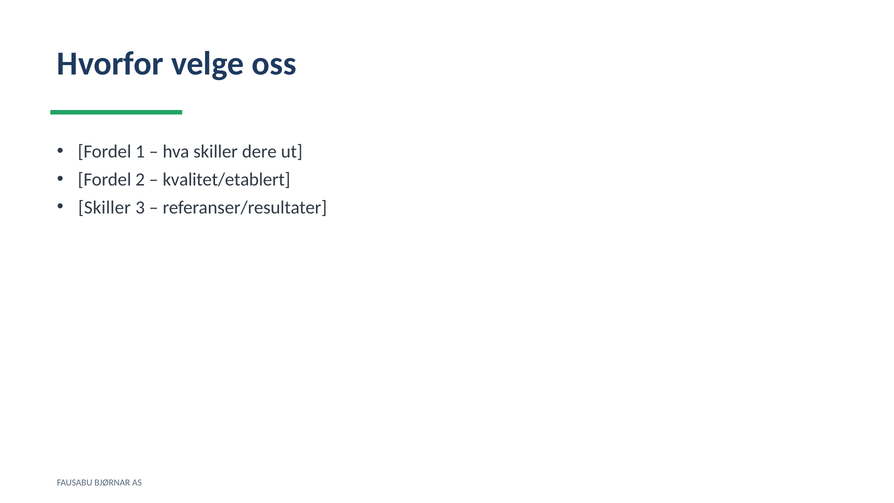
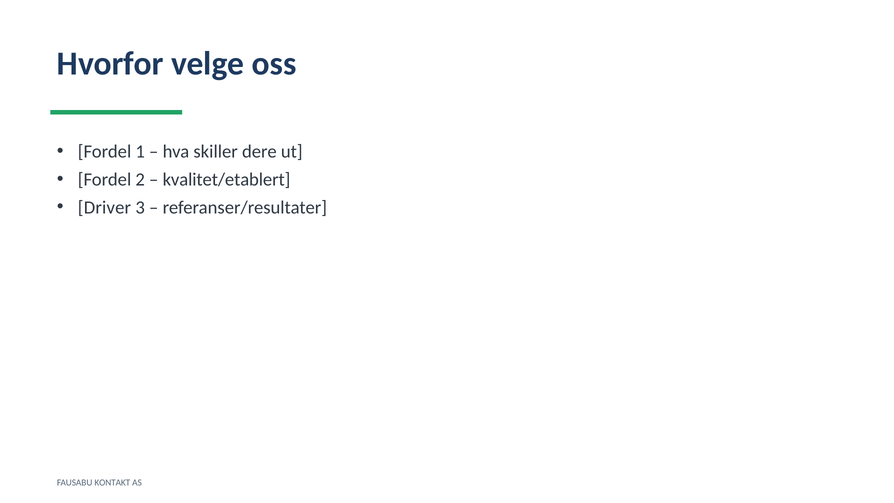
Skiller at (104, 207): Skiller -> Driver
BJØRNAR: BJØRNAR -> KONTAKT
